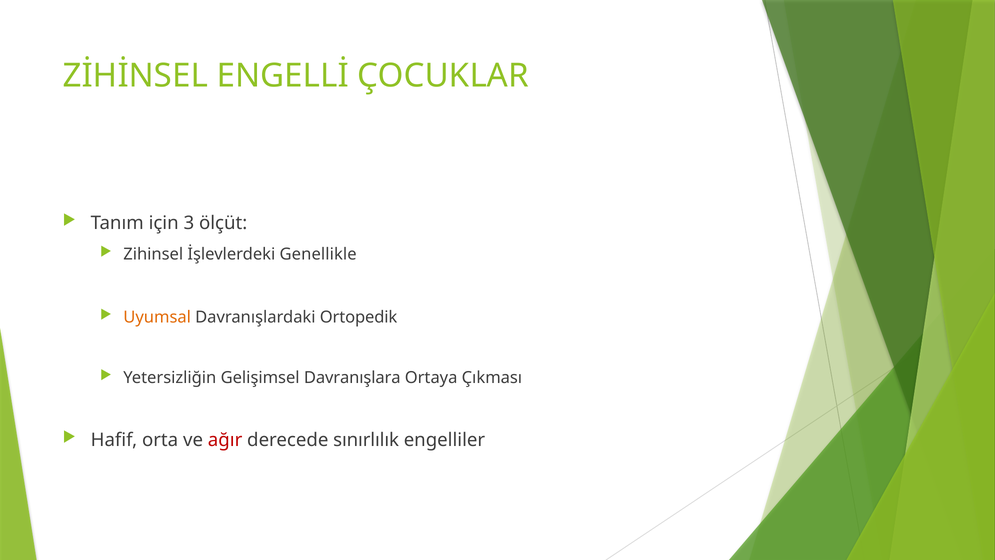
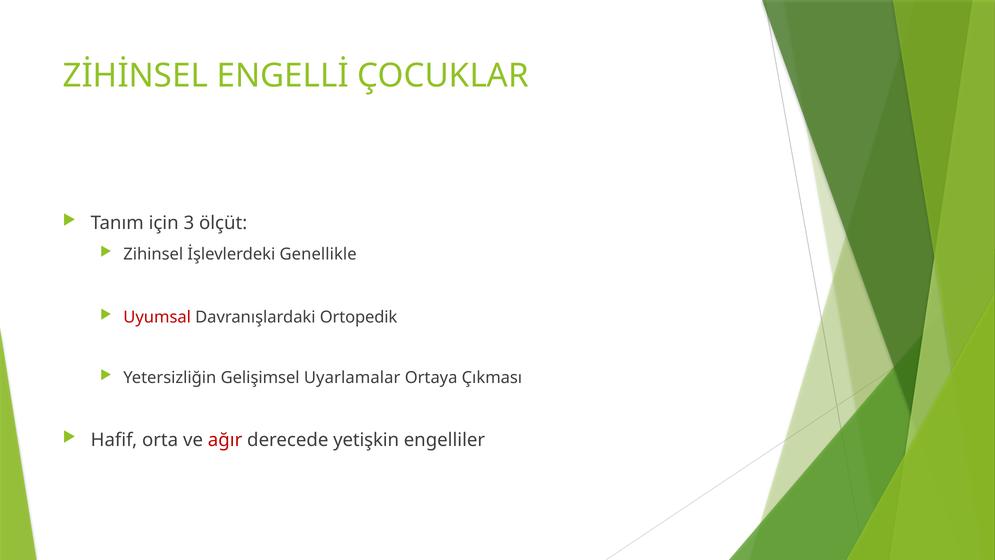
Uyumsal colour: orange -> red
Davranışlara: Davranışlara -> Uyarlamalar
sınırlılık: sınırlılık -> yetişkin
